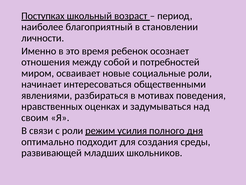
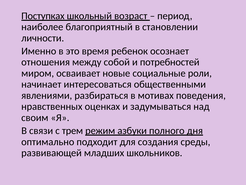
с роли: роли -> трем
усилия: усилия -> азбуки
